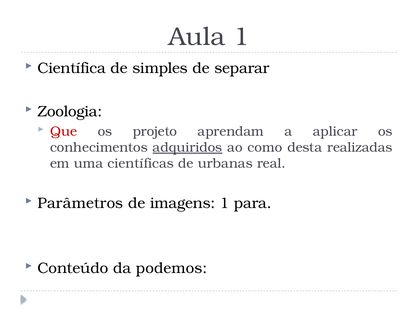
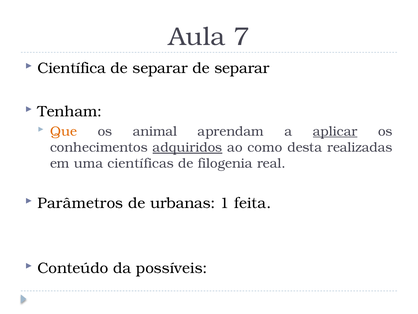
Aula 1: 1 -> 7
simples at (160, 68): simples -> separar
Zoologia: Zoologia -> Tenham
Que colour: red -> orange
projeto: projeto -> animal
aplicar underline: none -> present
urbanas: urbanas -> filogenia
imagens: imagens -> urbanas
para: para -> feita
podemos: podemos -> possíveis
